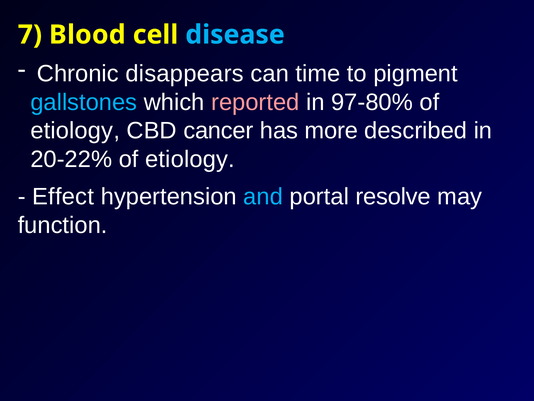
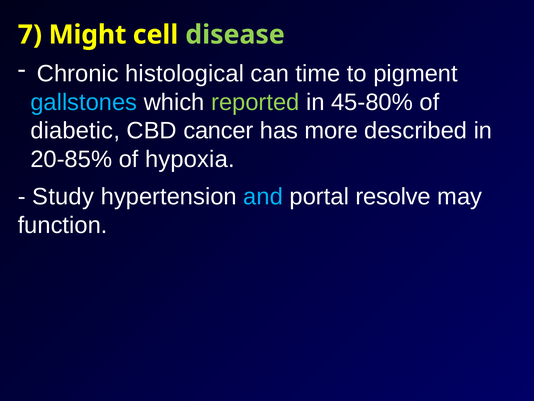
Blood: Blood -> Might
disease colour: light blue -> light green
disappears: disappears -> histological
reported colour: pink -> light green
97-80%: 97-80% -> 45-80%
etiology at (75, 131): etiology -> diabetic
20-22%: 20-22% -> 20-85%
etiology at (190, 159): etiology -> hypoxia
Effect: Effect -> Study
